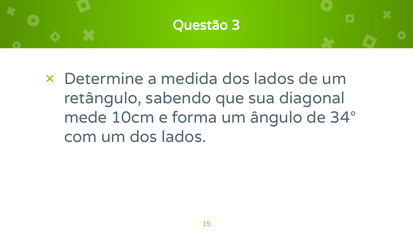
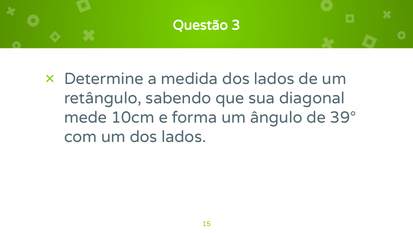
34°: 34° -> 39°
